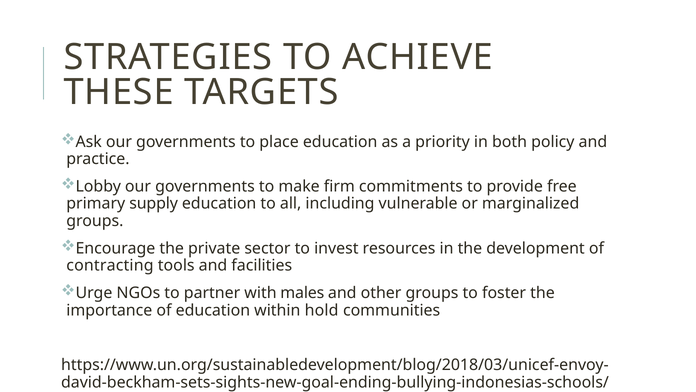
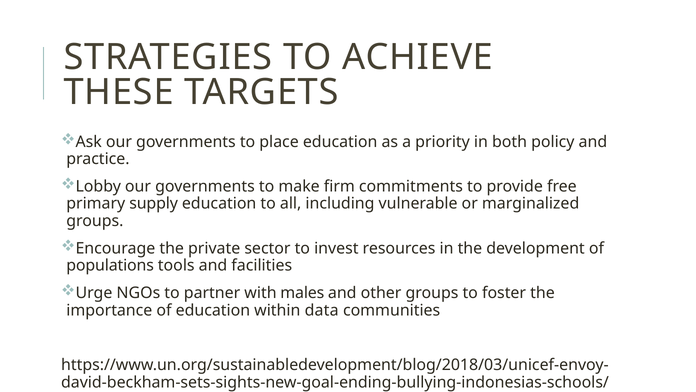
contracting: contracting -> populations
hold: hold -> data
